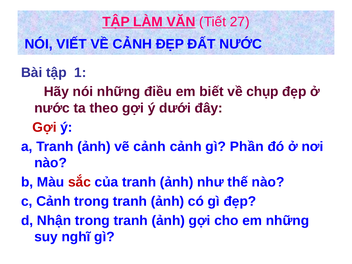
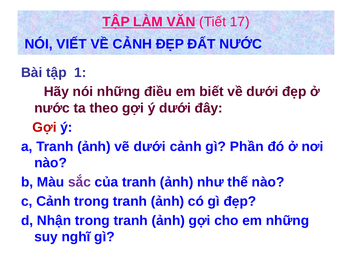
27: 27 -> 17
về chụp: chụp -> dưới
vẽ cảnh: cảnh -> dưới
sắc colour: red -> purple
